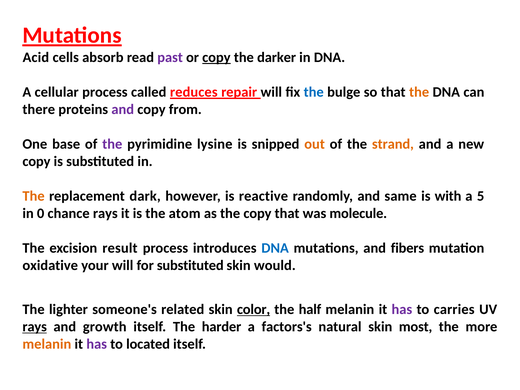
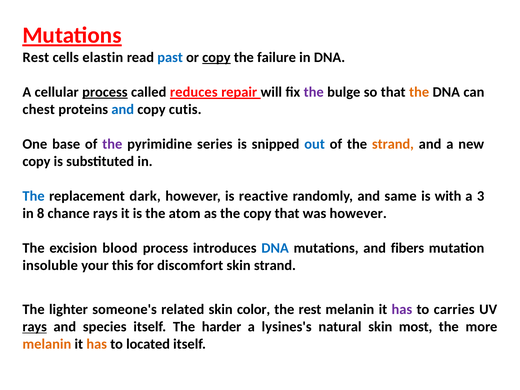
Acid at (36, 57): Acid -> Rest
absorb: absorb -> elastin
past colour: purple -> blue
darker: darker -> failure
process at (105, 92) underline: none -> present
the at (314, 92) colour: blue -> purple
there: there -> chest
and at (123, 109) colour: purple -> blue
from: from -> cutis
lysine: lysine -> series
out colour: orange -> blue
The at (34, 196) colour: orange -> blue
5: 5 -> 3
0: 0 -> 8
was molecule: molecule -> however
result: result -> blood
oxidative: oxidative -> insoluble
your will: will -> this
for substituted: substituted -> discomfort
skin would: would -> strand
color underline: present -> none
the half: half -> rest
growth: growth -> species
factors's: factors's -> lysines's
has at (97, 344) colour: purple -> orange
